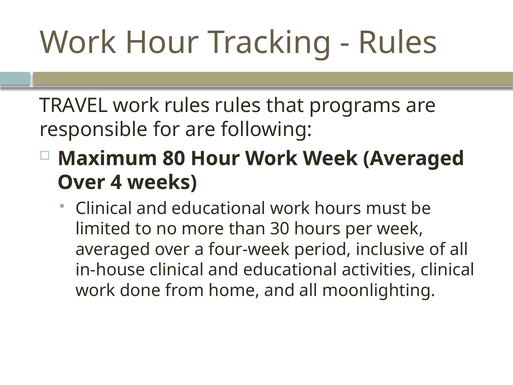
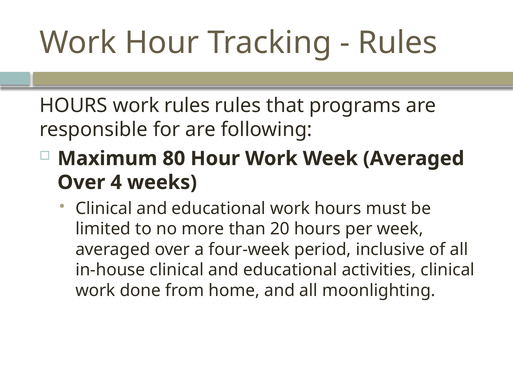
TRAVEL at (74, 106): TRAVEL -> HOURS
30: 30 -> 20
